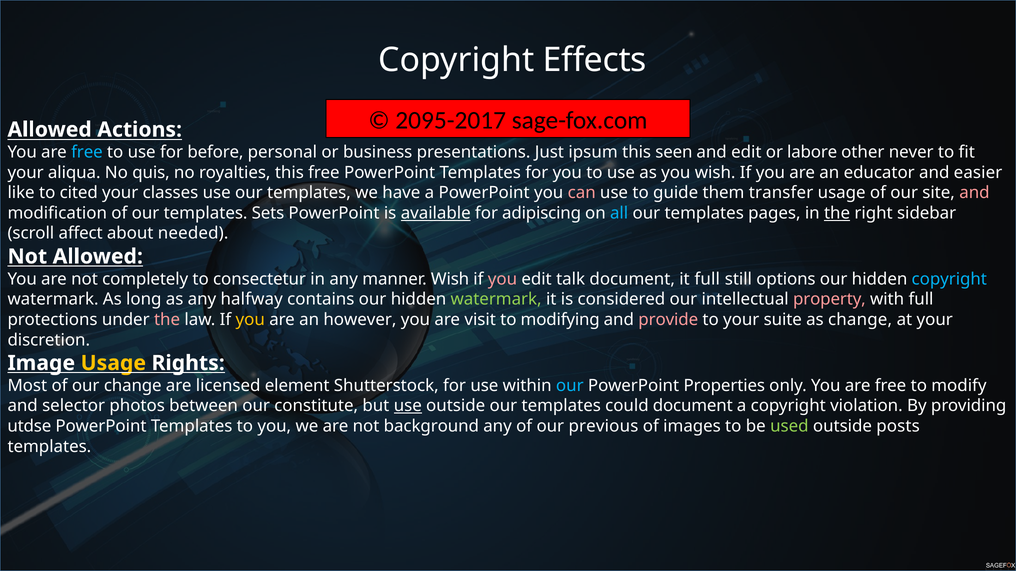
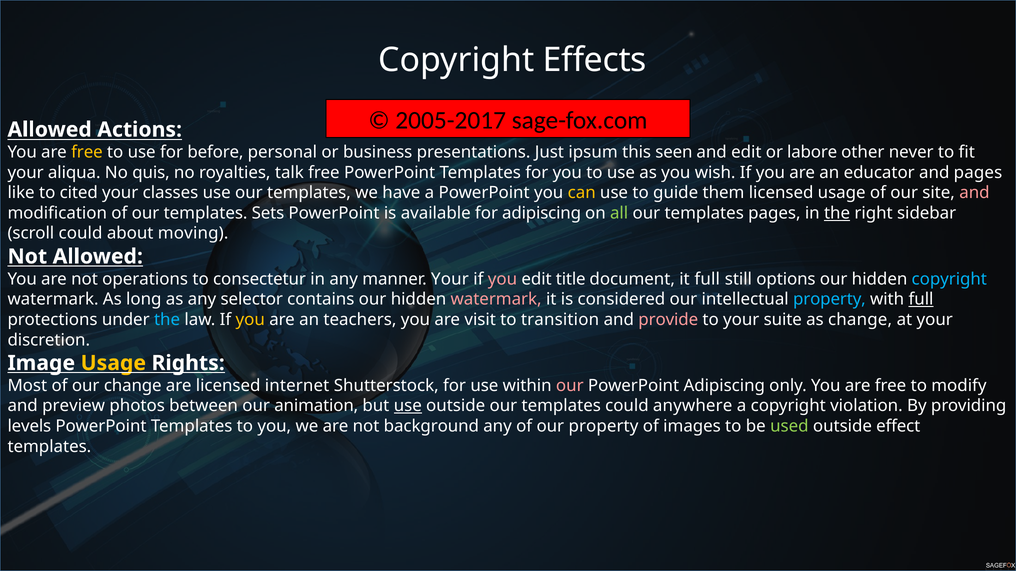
2095-2017: 2095-2017 -> 2005-2017
free at (87, 152) colour: light blue -> yellow
royalties this: this -> talk
and easier: easier -> pages
can colour: pink -> yellow
them transfer: transfer -> licensed
available underline: present -> none
all colour: light blue -> light green
scroll affect: affect -> could
needed: needed -> moving
completely: completely -> operations
manner Wish: Wish -> Your
talk: talk -> title
halfway: halfway -> selector
watermark at (496, 300) colour: light green -> pink
property at (829, 300) colour: pink -> light blue
full at (921, 300) underline: none -> present
the at (167, 320) colour: pink -> light blue
however: however -> teachers
modifying: modifying -> transition
element: element -> internet
our at (570, 386) colour: light blue -> pink
PowerPoint Properties: Properties -> Adipiscing
selector: selector -> preview
constitute: constitute -> animation
could document: document -> anywhere
utdse: utdse -> levels
our previous: previous -> property
posts: posts -> effect
